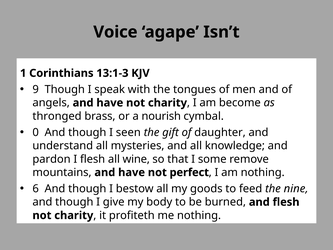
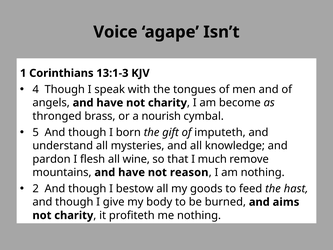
9: 9 -> 4
0: 0 -> 5
seen: seen -> born
daughter: daughter -> imputeth
some: some -> much
perfect: perfect -> reason
6: 6 -> 2
nine: nine -> hast
and flesh: flesh -> aims
